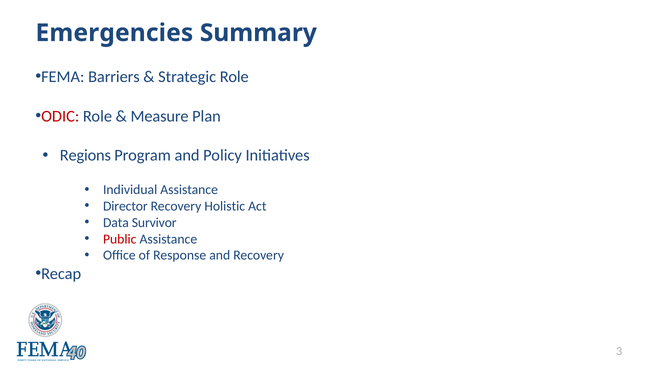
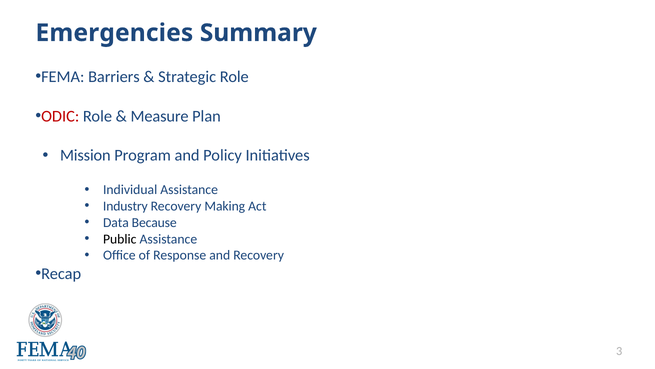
Regions: Regions -> Mission
Director: Director -> Industry
Holistic: Holistic -> Making
Survivor: Survivor -> Because
Public colour: red -> black
